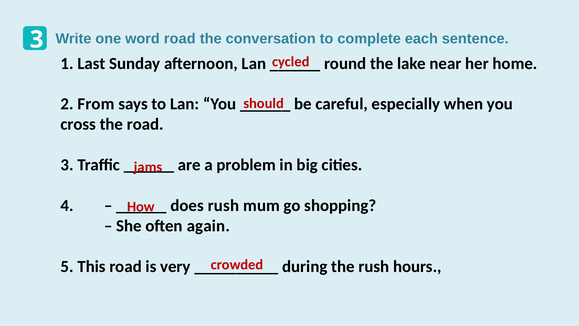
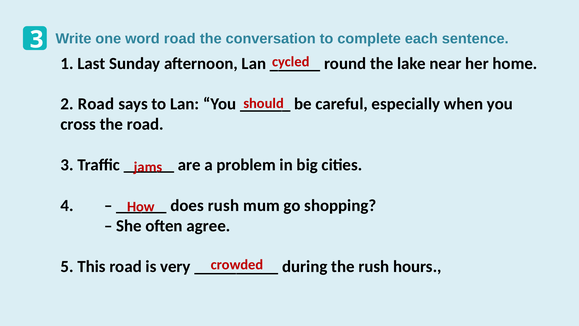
2 From: From -> Road
again: again -> agree
